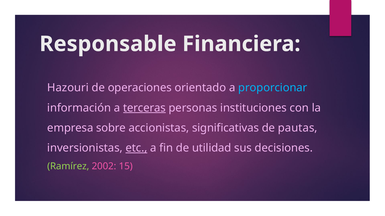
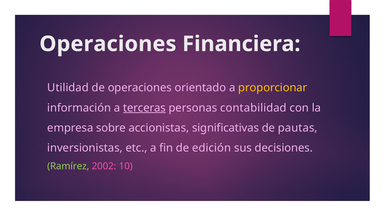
Responsable at (108, 44): Responsable -> Operaciones
Hazouri: Hazouri -> Utilidad
proporcionar colour: light blue -> yellow
instituciones: instituciones -> contabilidad
etc underline: present -> none
utilidad: utilidad -> edición
15: 15 -> 10
